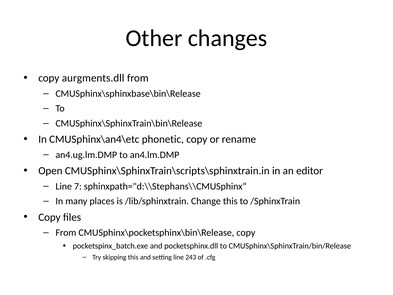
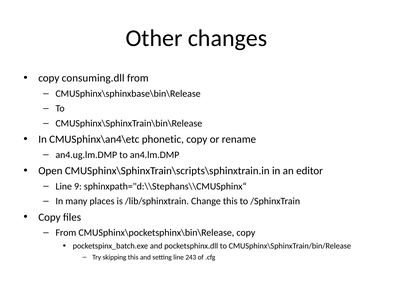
aurgments.dll: aurgments.dll -> consuming.dll
7: 7 -> 9
